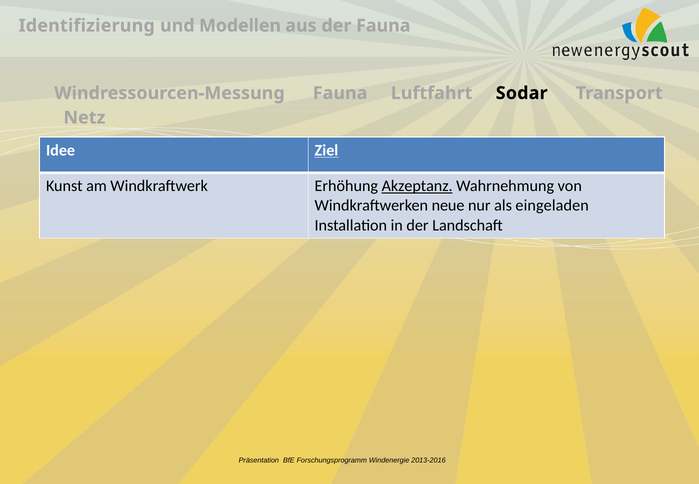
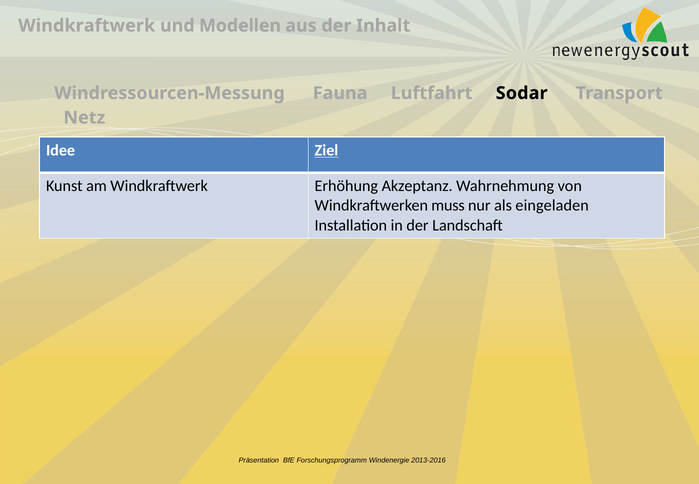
Identifizierung at (87, 26): Identifizierung -> Windkraftwerk
der Fauna: Fauna -> Inhalt
Akzeptanz underline: present -> none
neue: neue -> muss
